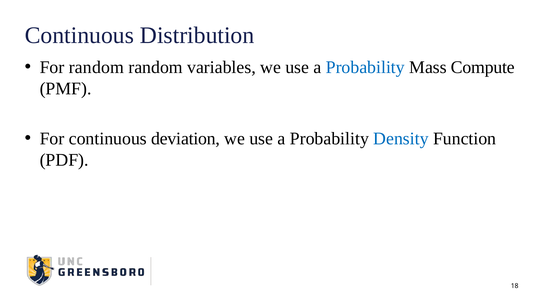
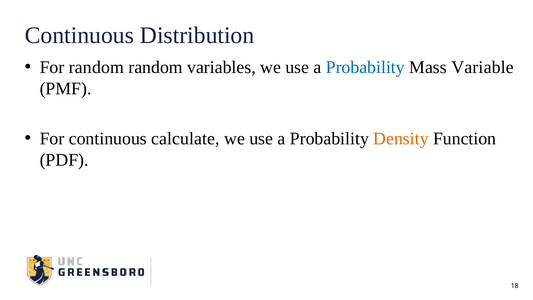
Compute: Compute -> Variable
deviation: deviation -> calculate
Density colour: blue -> orange
